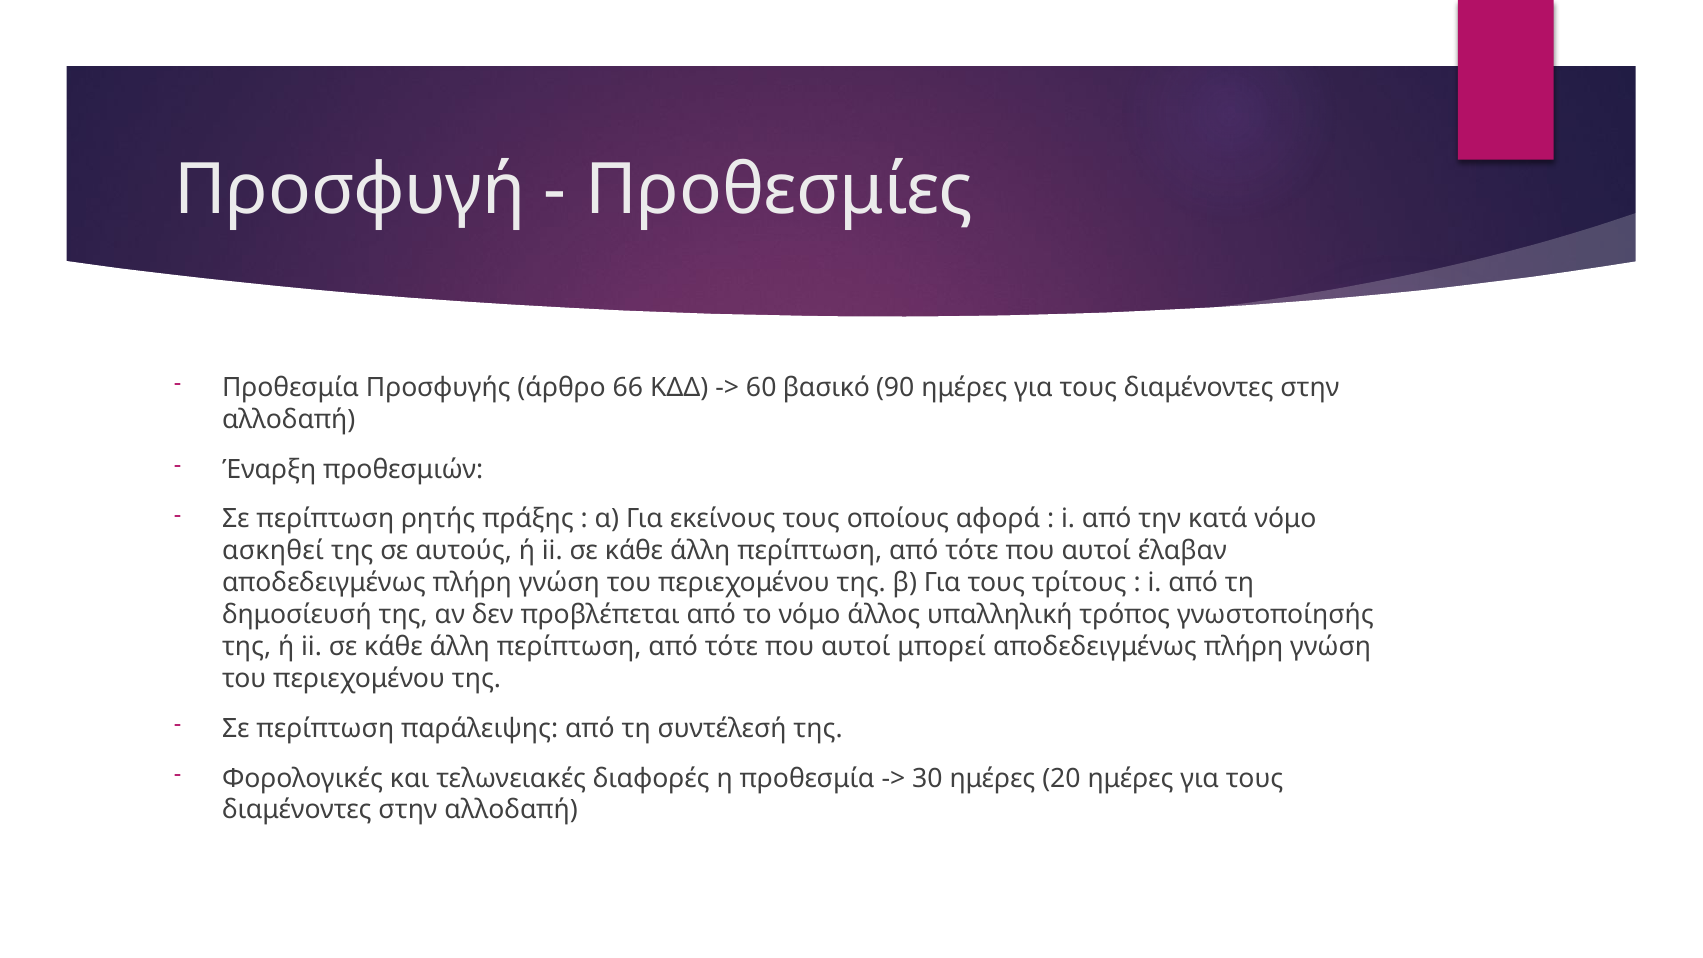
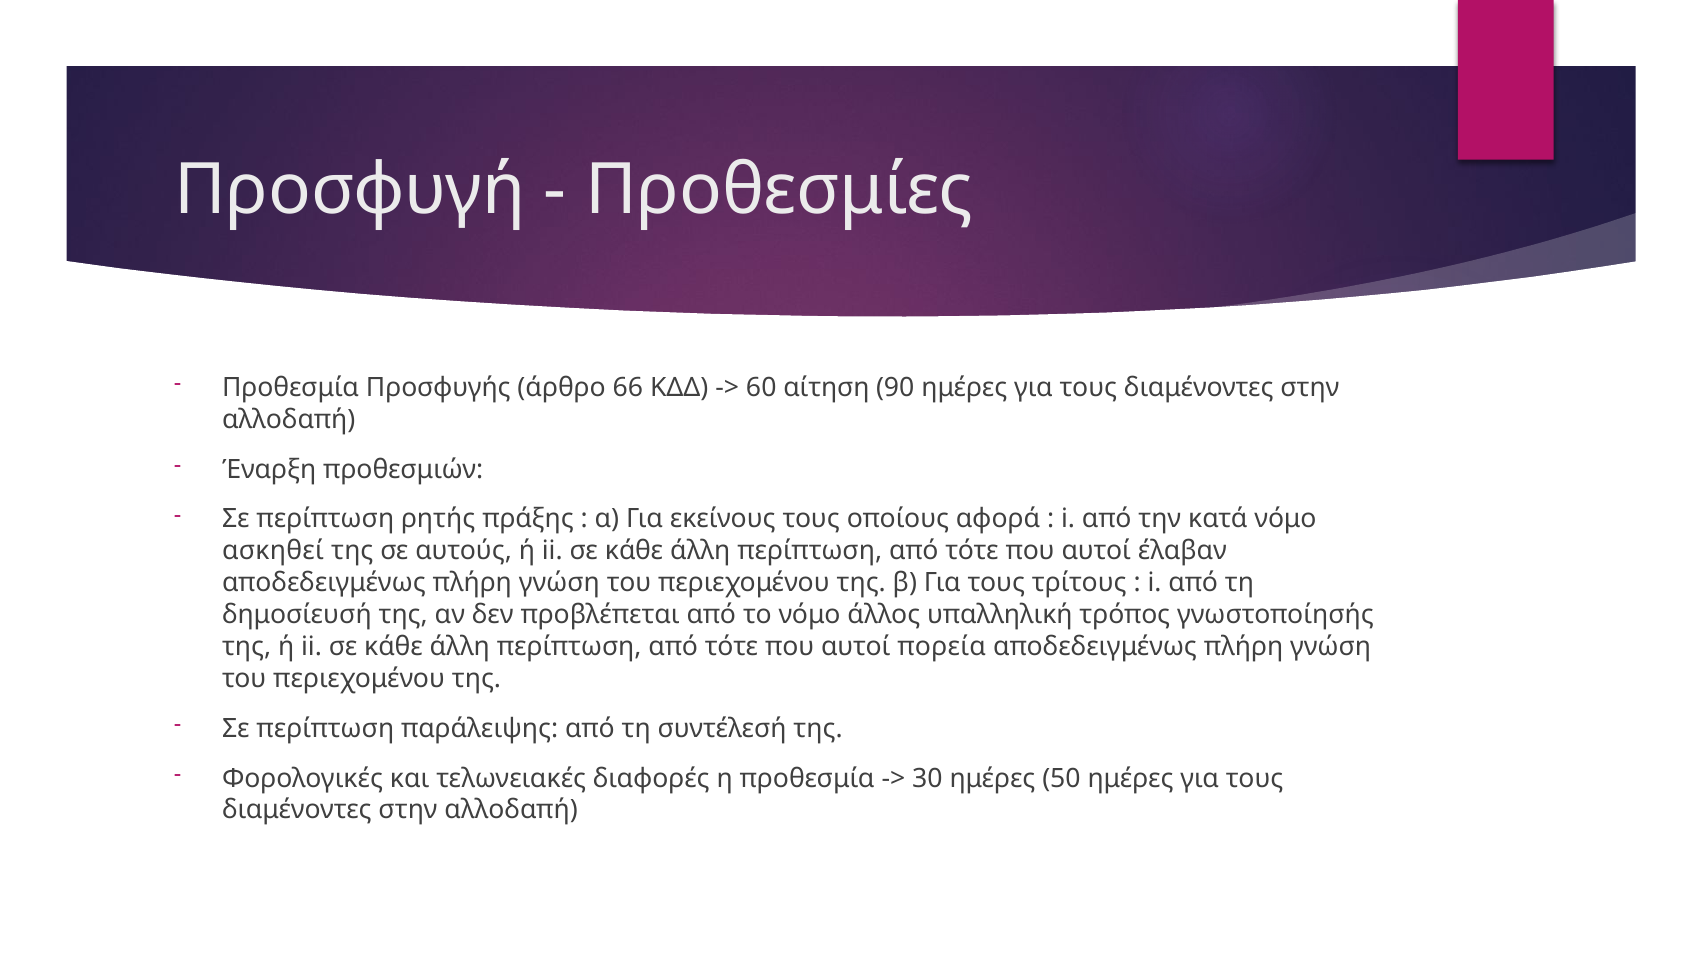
βασικό: βασικό -> αίτηση
μπορεί: μπορεί -> πορεία
20: 20 -> 50
